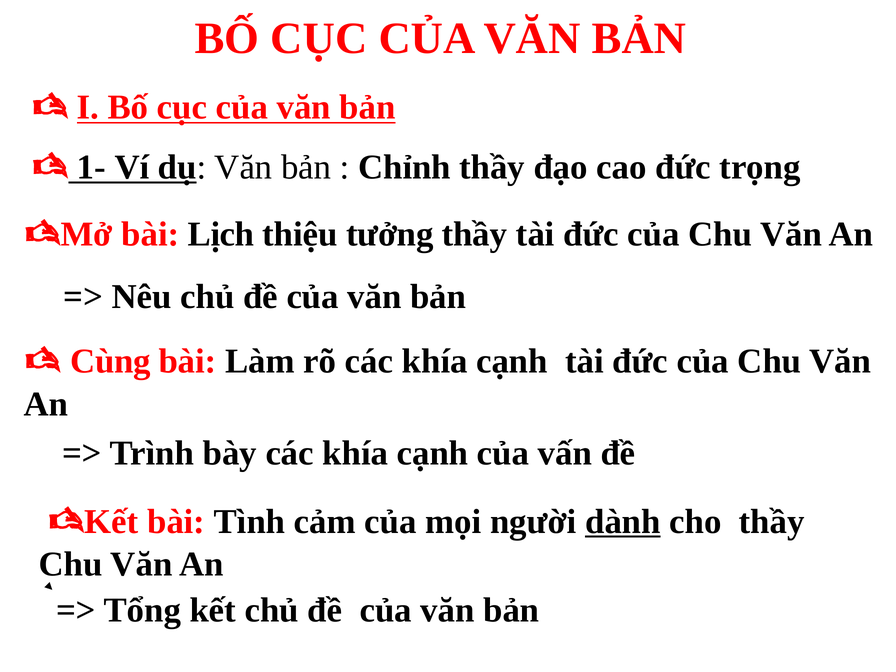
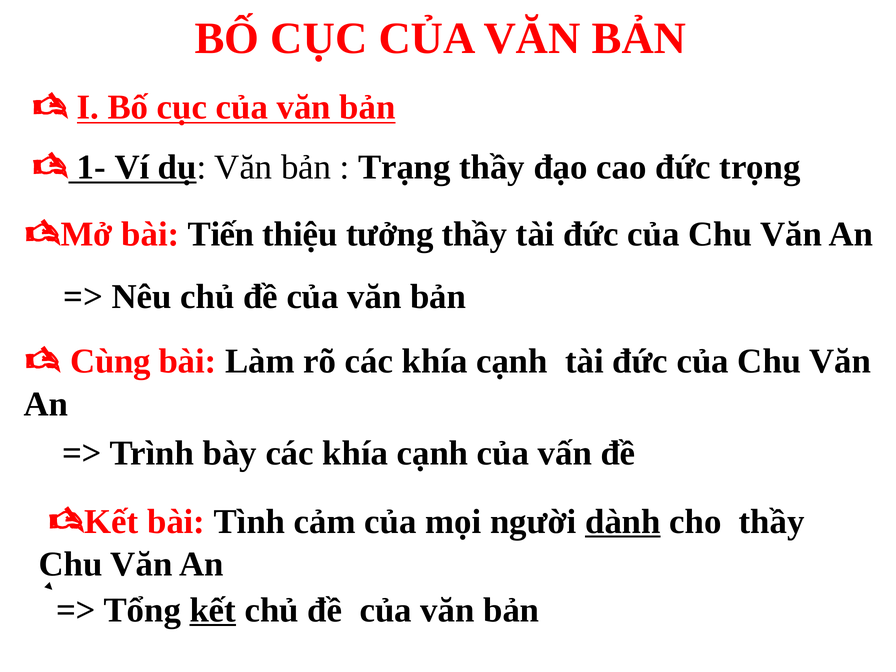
Chỉnh: Chỉnh -> Trạng
Lịch: Lịch -> Tiến
kết underline: none -> present
